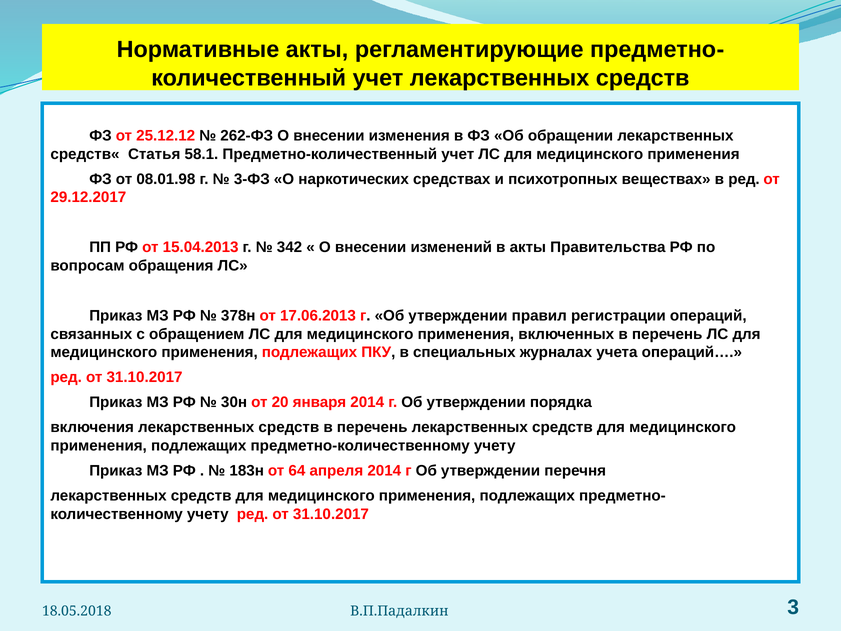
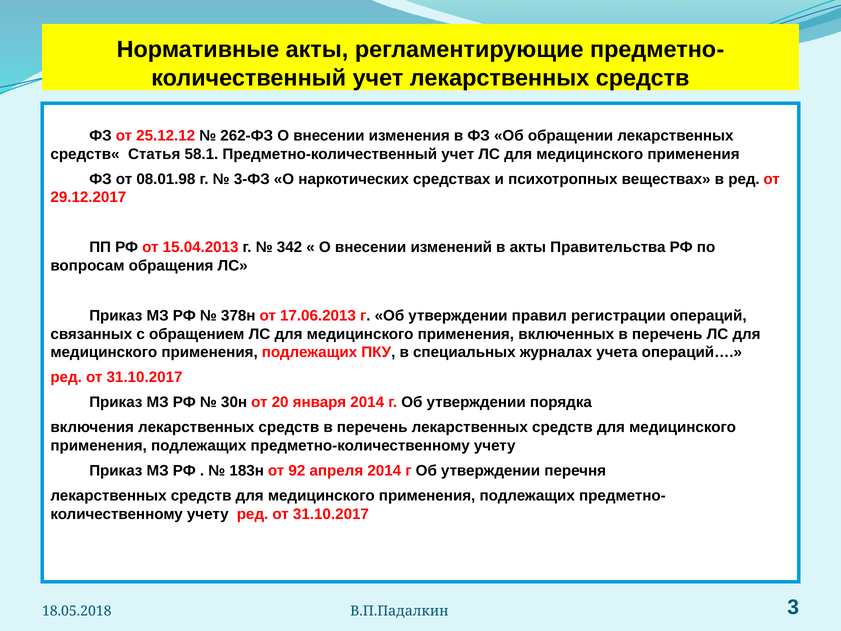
64: 64 -> 92
